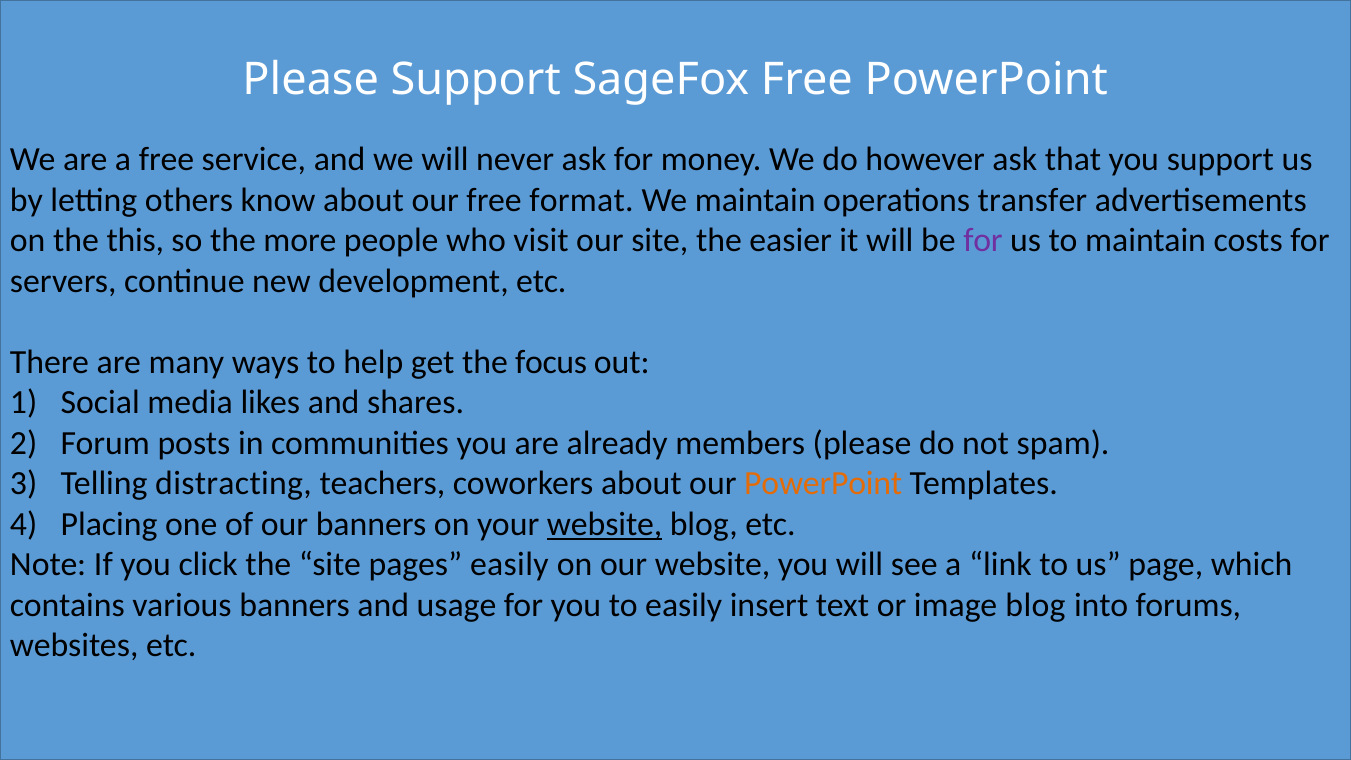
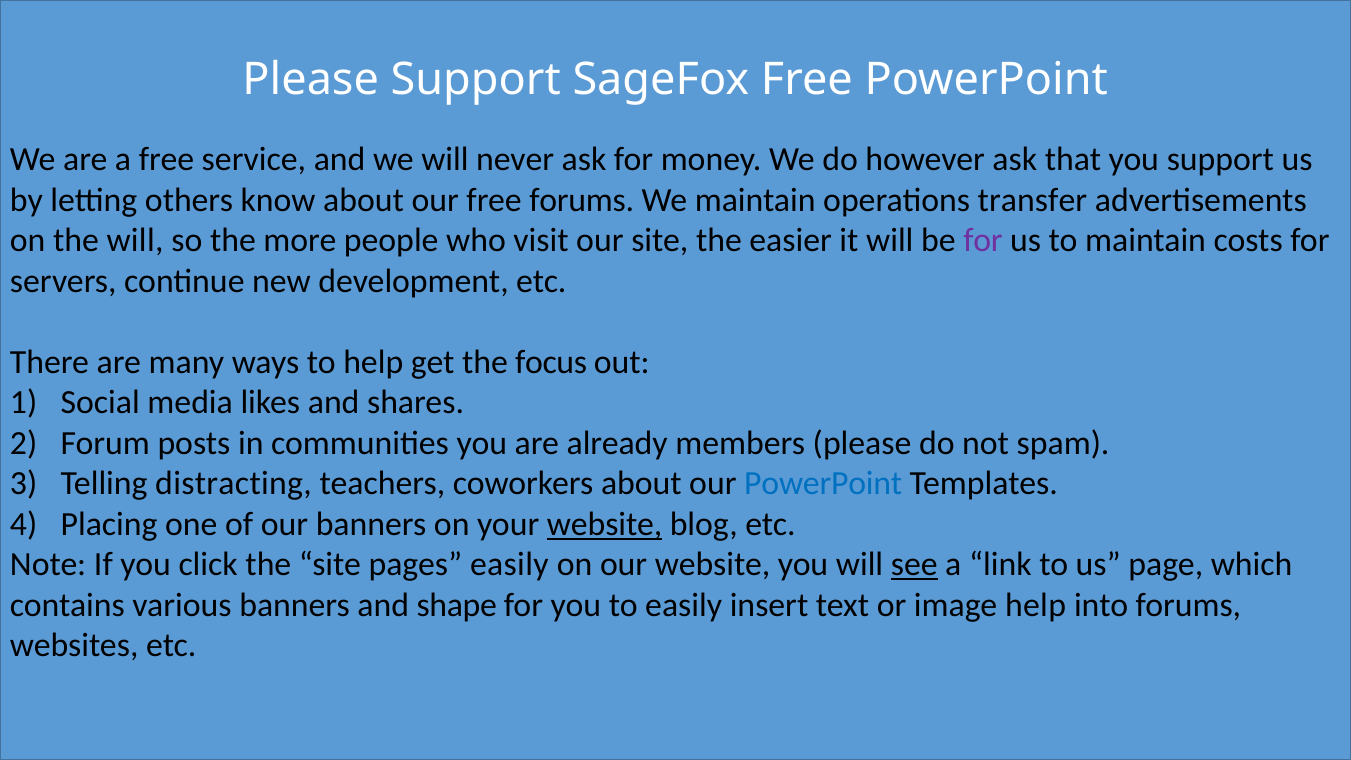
free format: format -> forums
the this: this -> will
PowerPoint at (823, 484) colour: orange -> blue
see underline: none -> present
usage: usage -> shape
image blog: blog -> help
